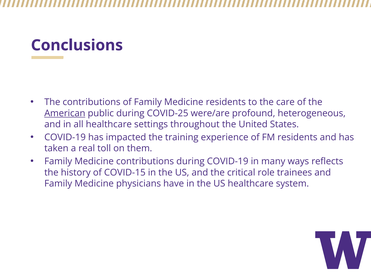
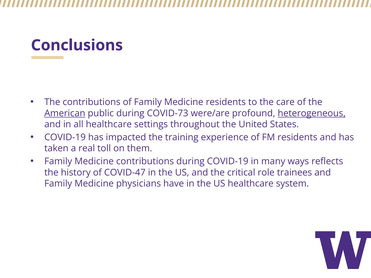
COVID-25: COVID-25 -> COVID-73
heterogeneous underline: none -> present
COVID-15: COVID-15 -> COVID-47
